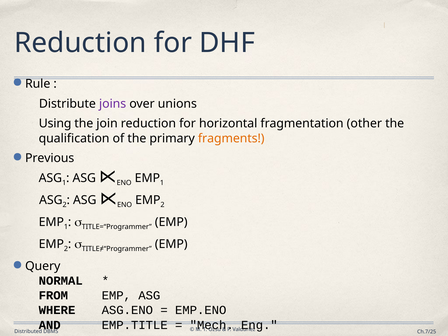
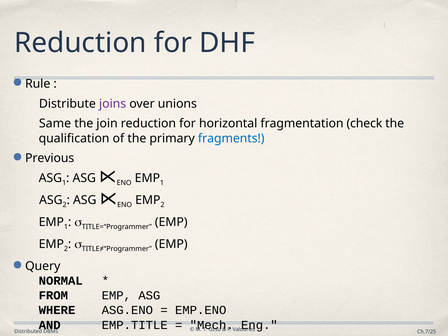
Using: Using -> Same
other: other -> check
fragments colour: orange -> blue
